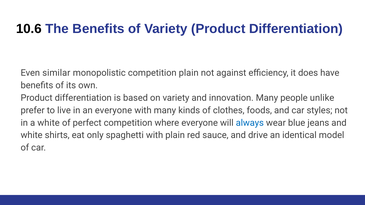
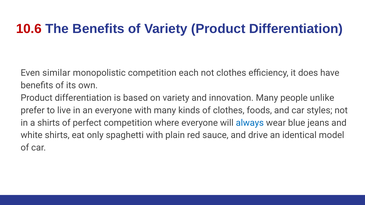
10.6 colour: black -> red
competition plain: plain -> each
not against: against -> clothes
a white: white -> shirts
